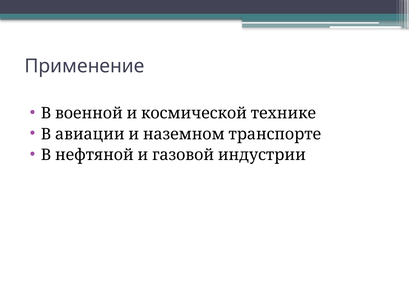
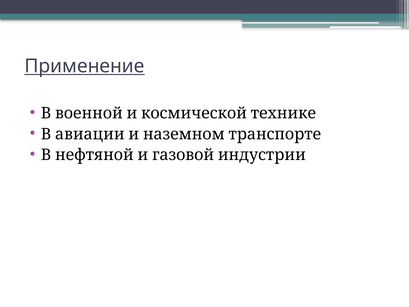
Применение underline: none -> present
